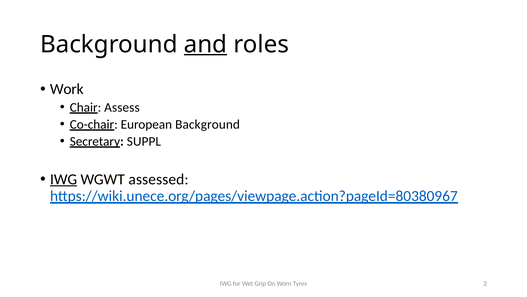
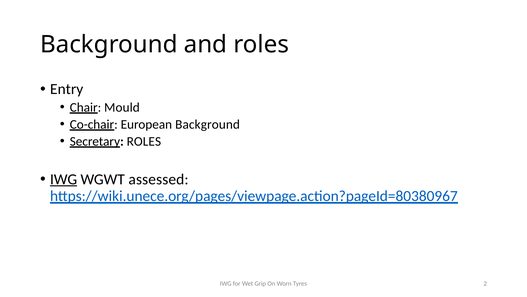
and underline: present -> none
Work: Work -> Entry
Assess: Assess -> Mould
Secretary SUPPL: SUPPL -> ROLES
